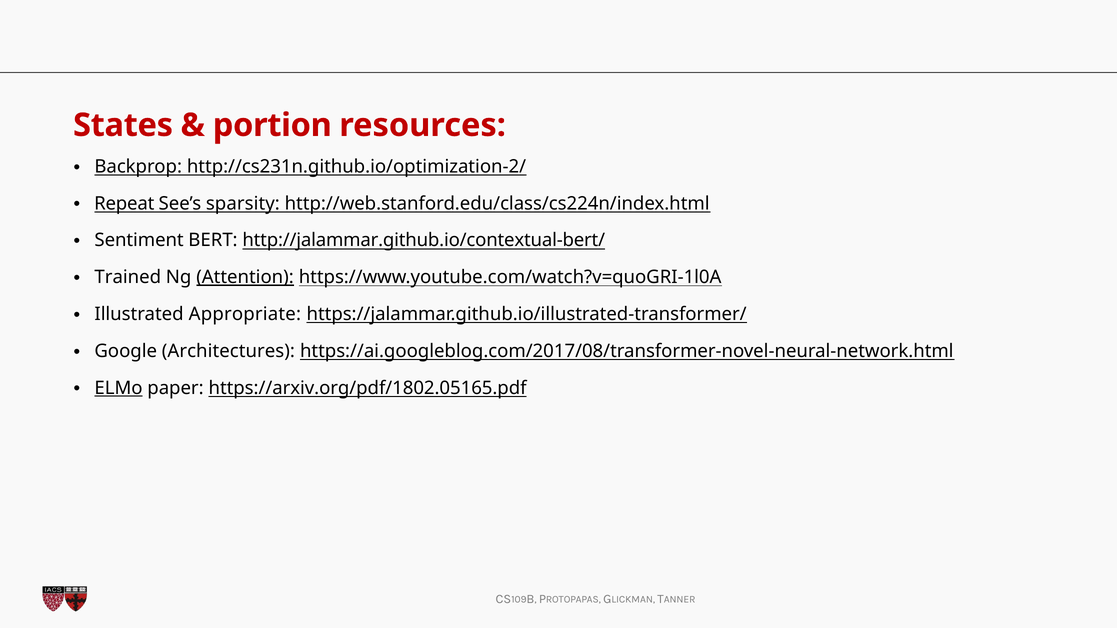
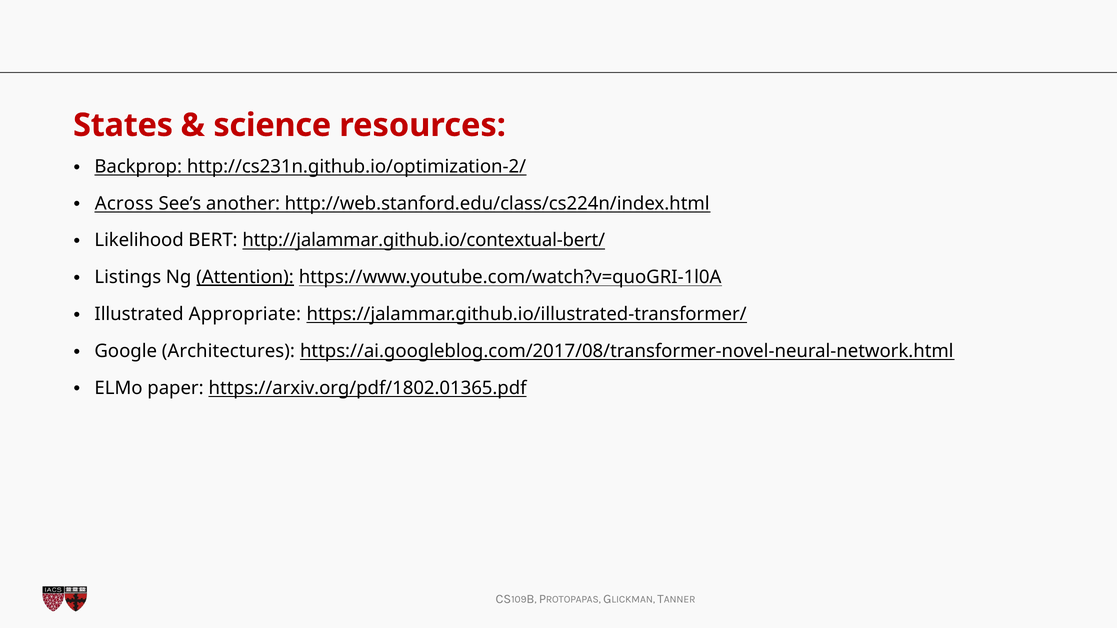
portion: portion -> science
Repeat: Repeat -> Across
sparsity: sparsity -> another
Sentiment: Sentiment -> Likelihood
Trained: Trained -> Listings
ELMo underline: present -> none
https://arxiv.org/pdf/1802.05165.pdf: https://arxiv.org/pdf/1802.05165.pdf -> https://arxiv.org/pdf/1802.01365.pdf
